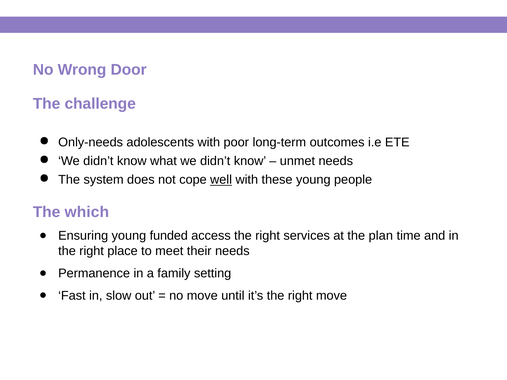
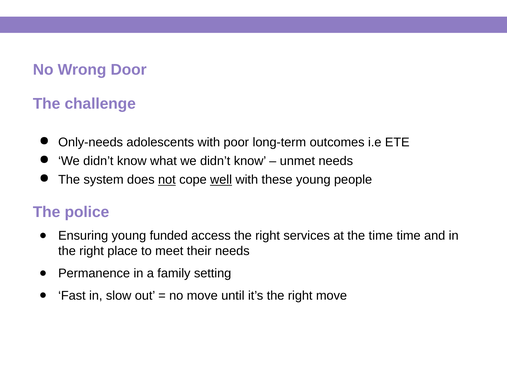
not underline: none -> present
which: which -> police
the plan: plan -> time
